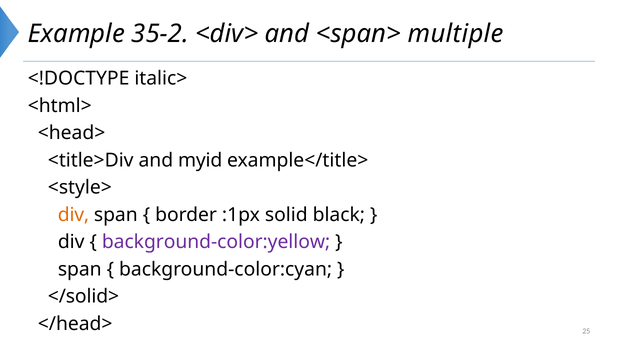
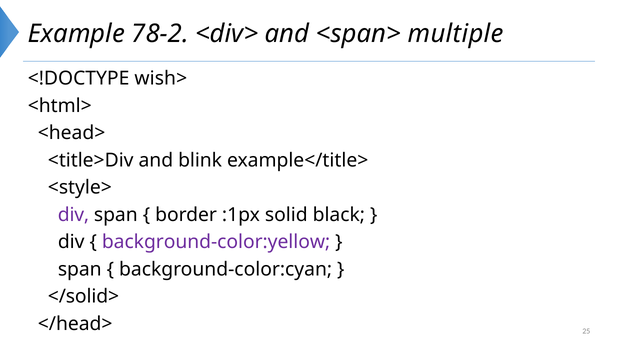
35-2: 35-2 -> 78-2
italic>: italic> -> wish>
myid: myid -> blink
div at (73, 215) colour: orange -> purple
